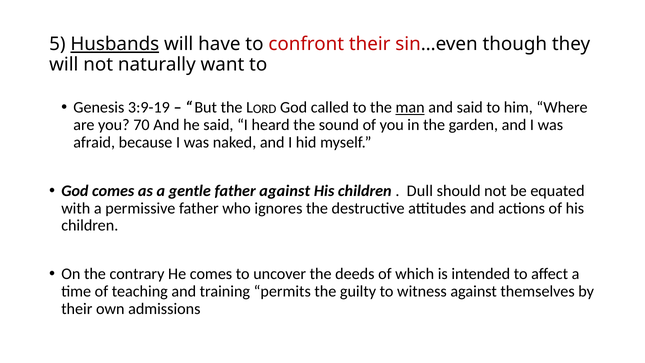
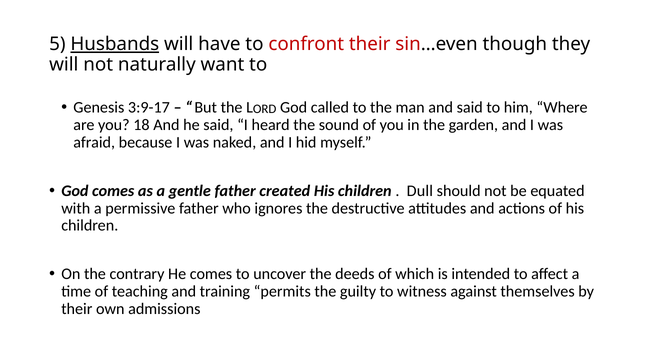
3:9-19: 3:9-19 -> 3:9-17
man underline: present -> none
70: 70 -> 18
father against: against -> created
